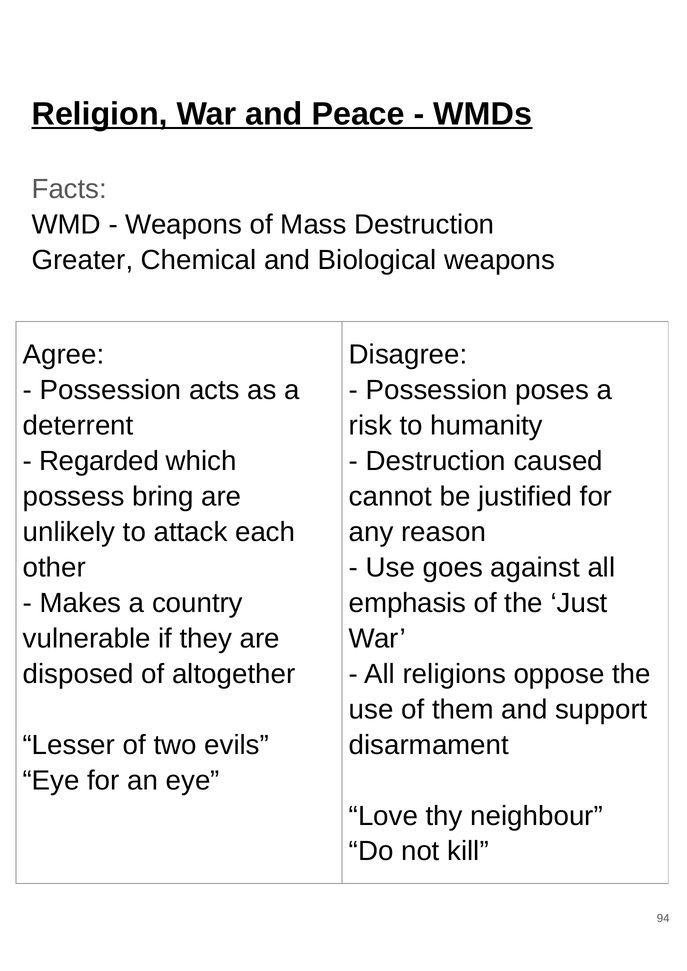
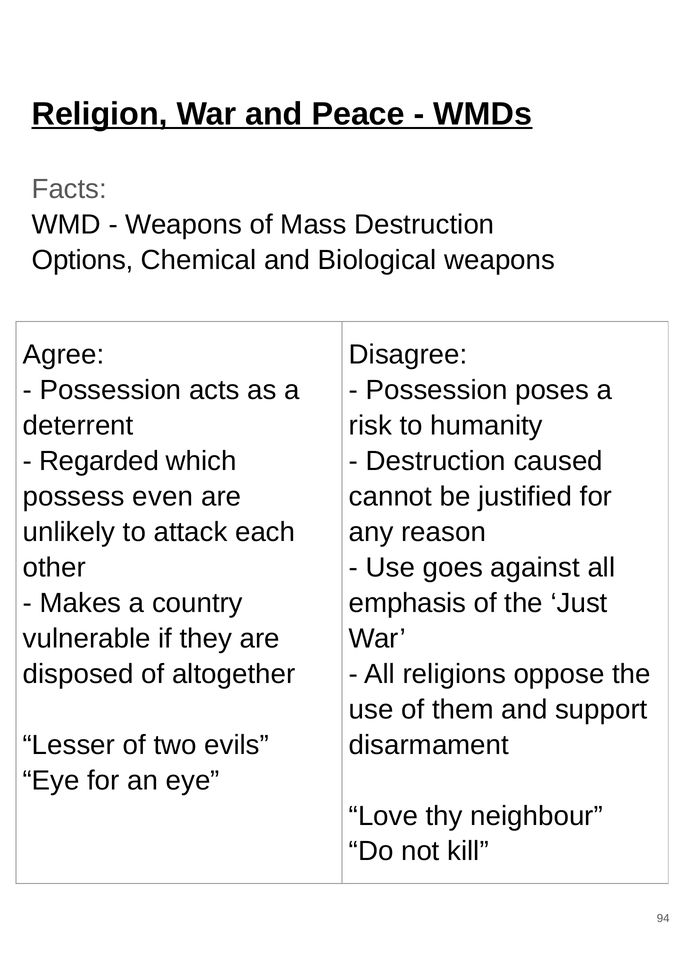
Greater: Greater -> Options
bring: bring -> even
